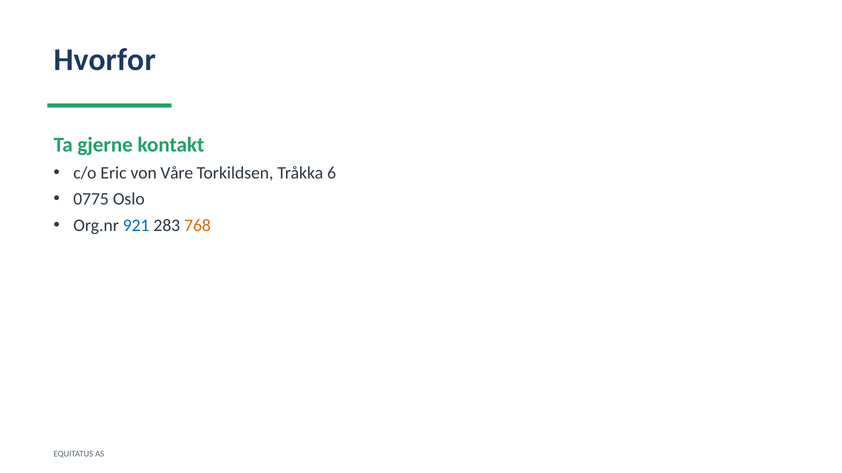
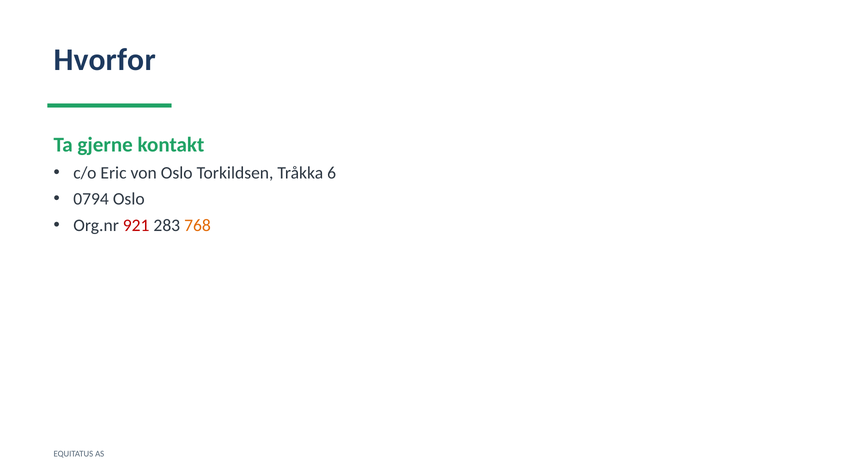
von Våre: Våre -> Oslo
0775: 0775 -> 0794
921 colour: blue -> red
